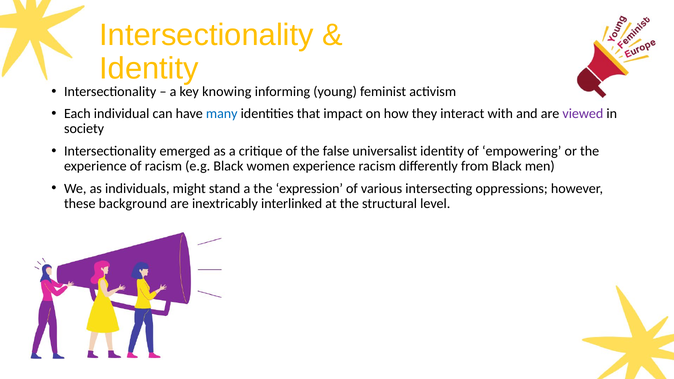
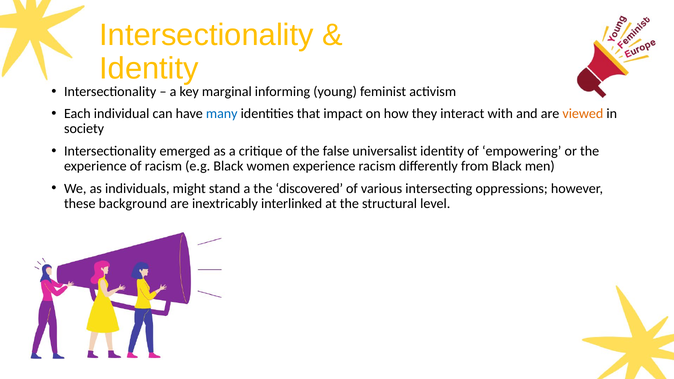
knowing: knowing -> marginal
viewed colour: purple -> orange
expression: expression -> discovered
